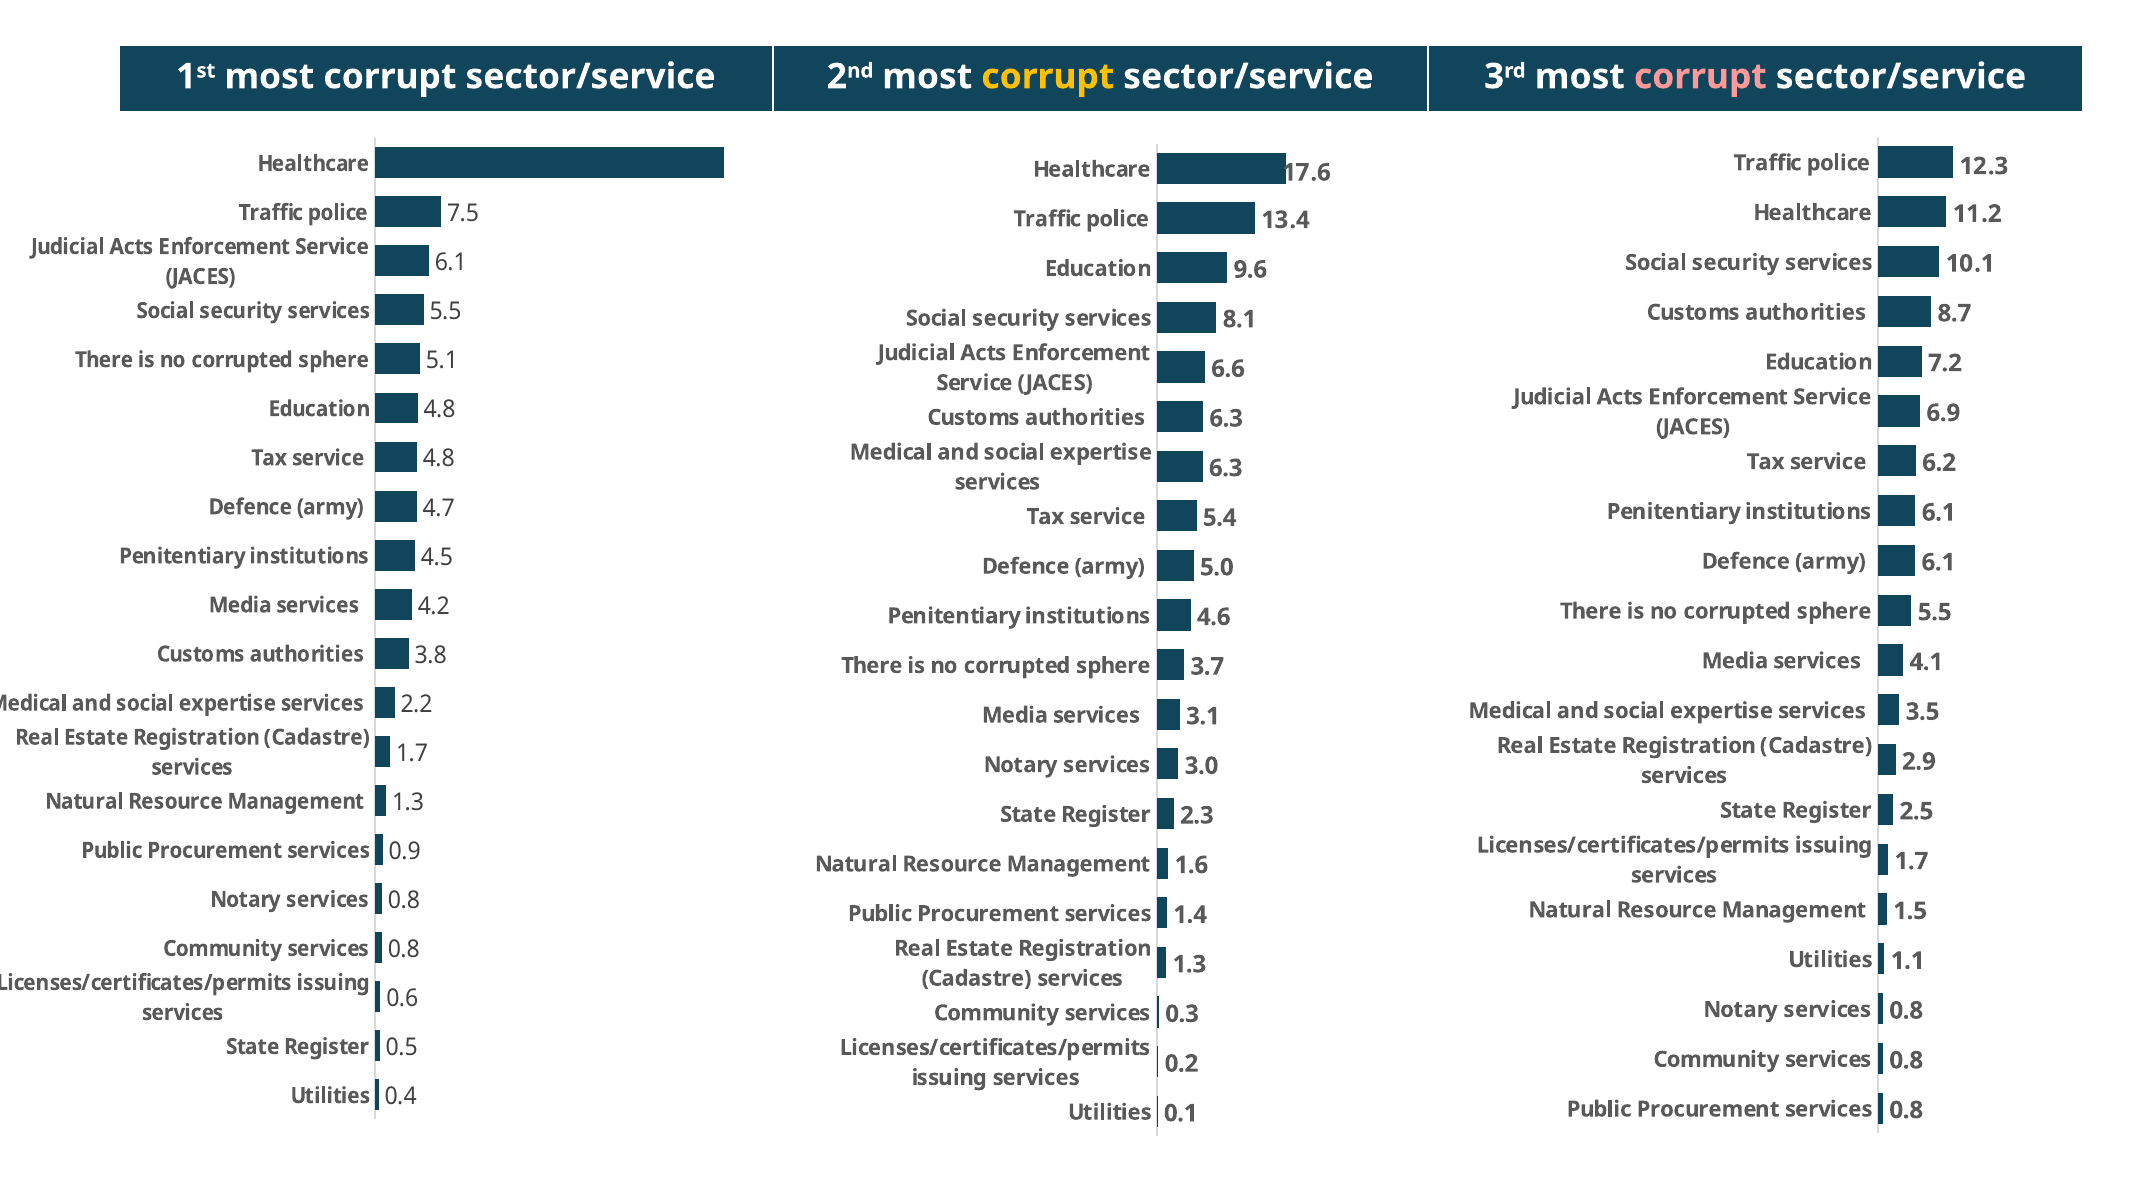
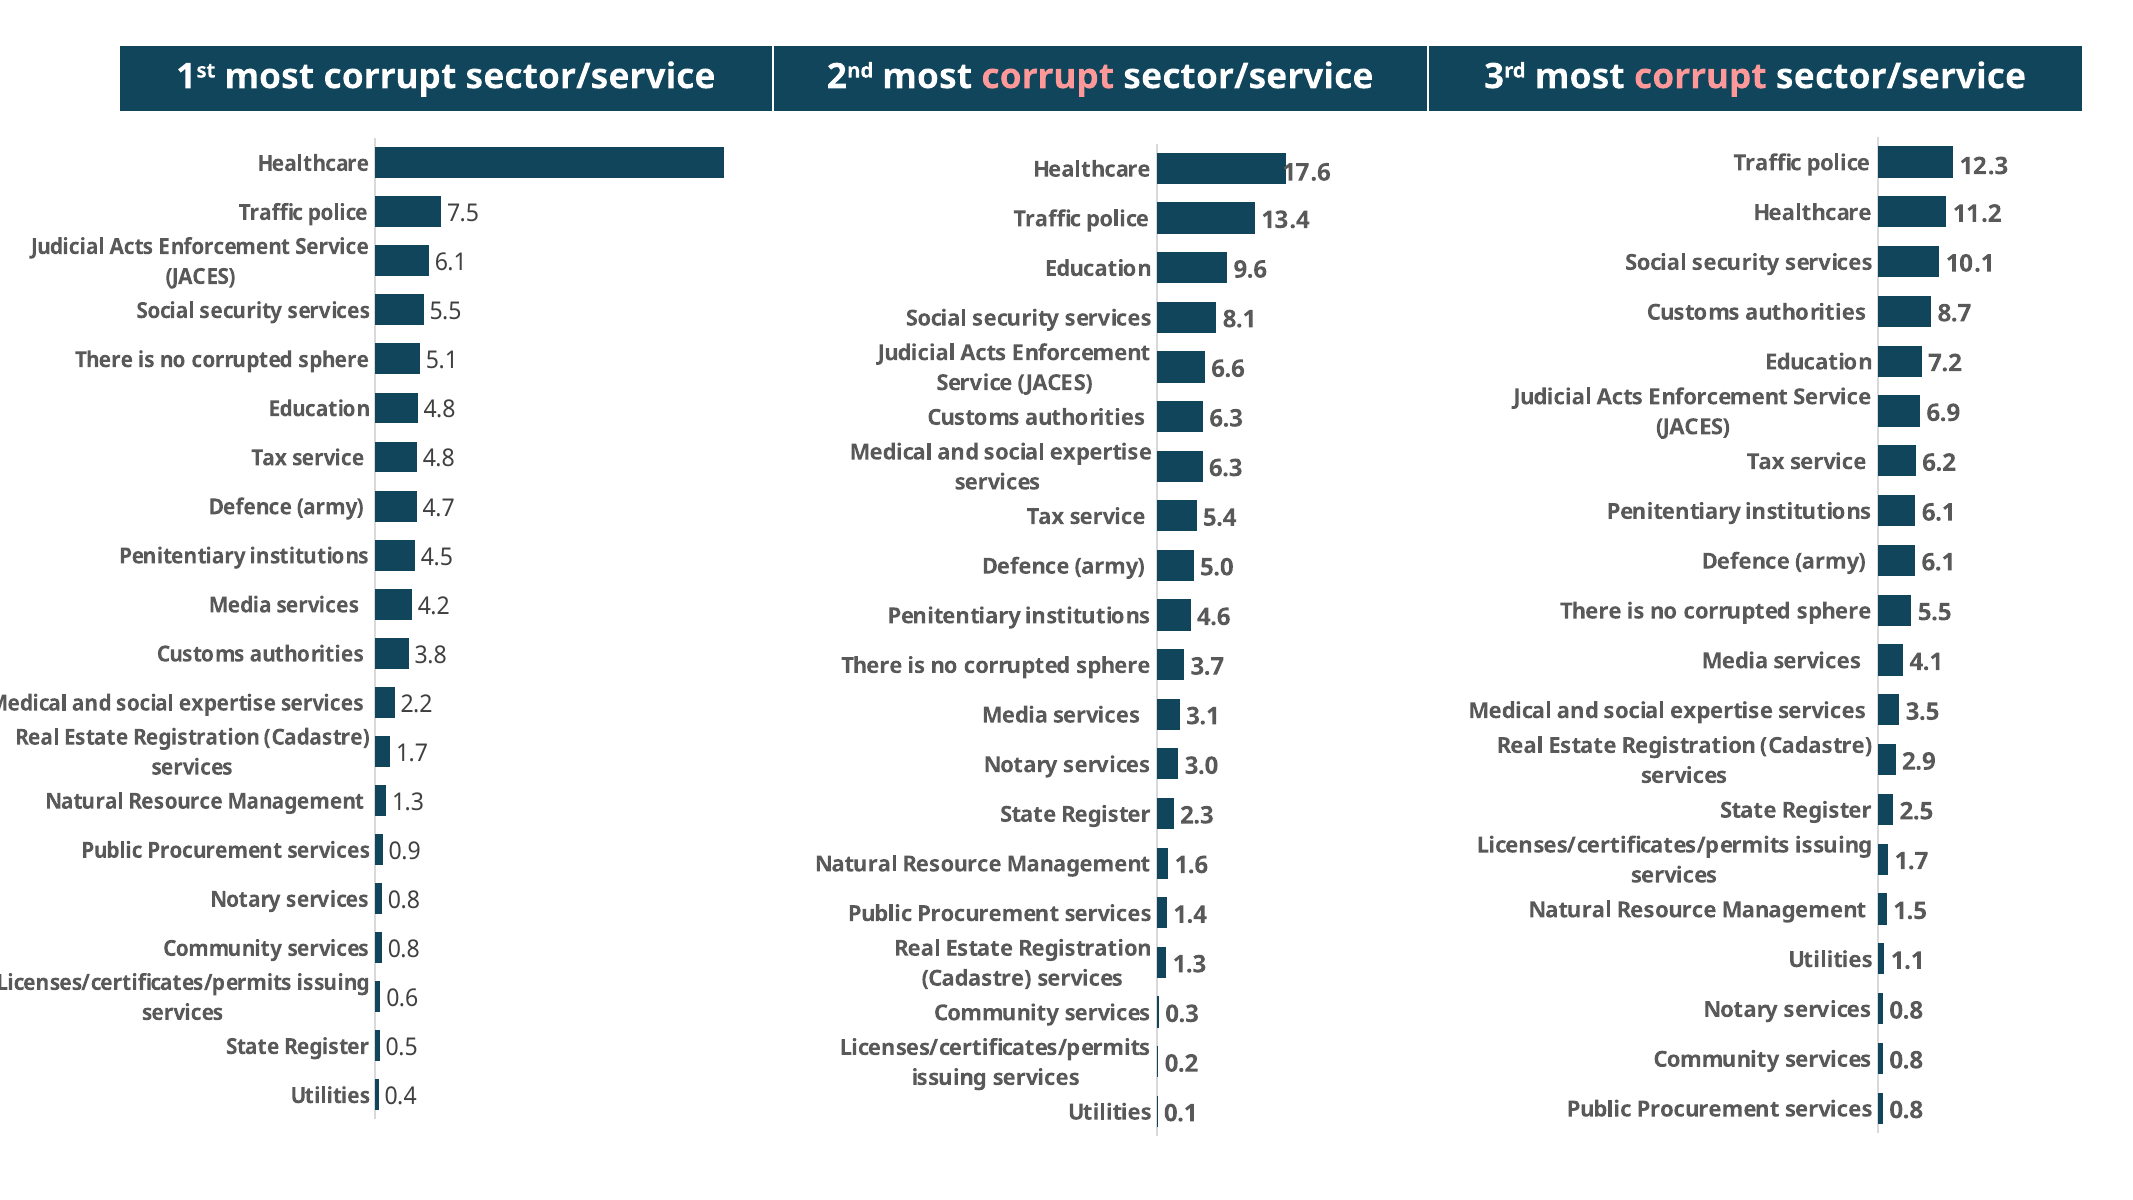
corrupt at (1048, 77) colour: yellow -> pink
